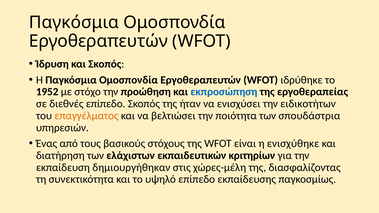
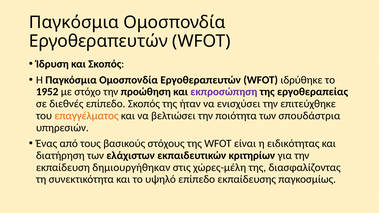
εκπροσώπηση colour: blue -> purple
ειδικοτήτων: ειδικοτήτων -> επιτεύχθηκε
ενισχύθηκε: ενισχύθηκε -> ειδικότητας
